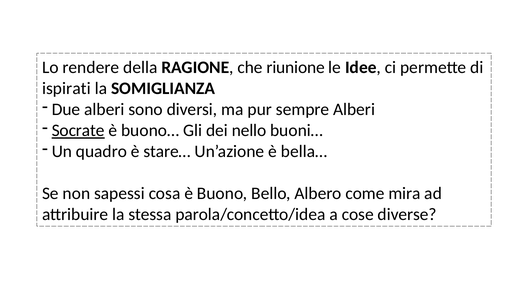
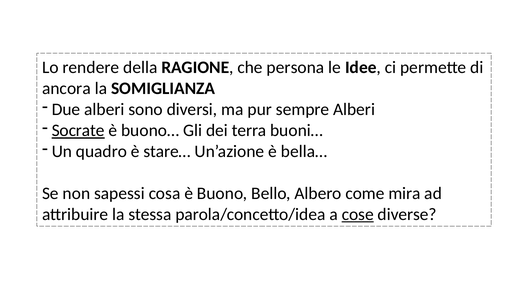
riunione: riunione -> persona
ispirati: ispirati -> ancora
nello: nello -> terra
cose underline: none -> present
